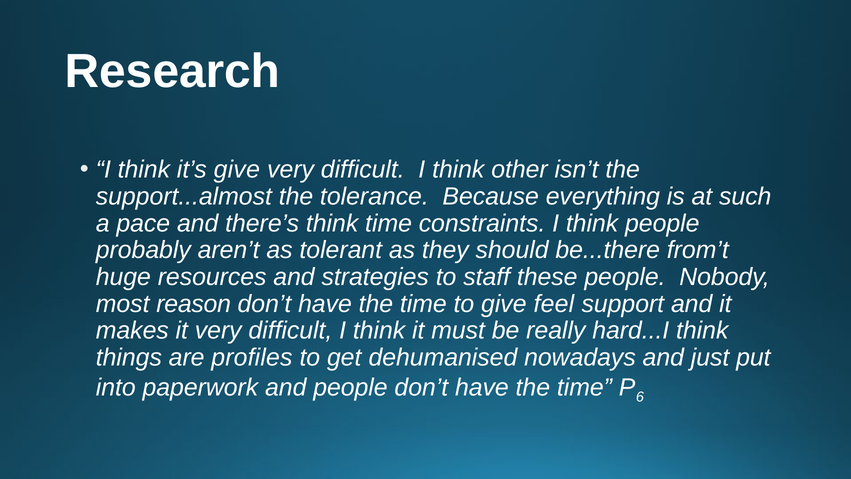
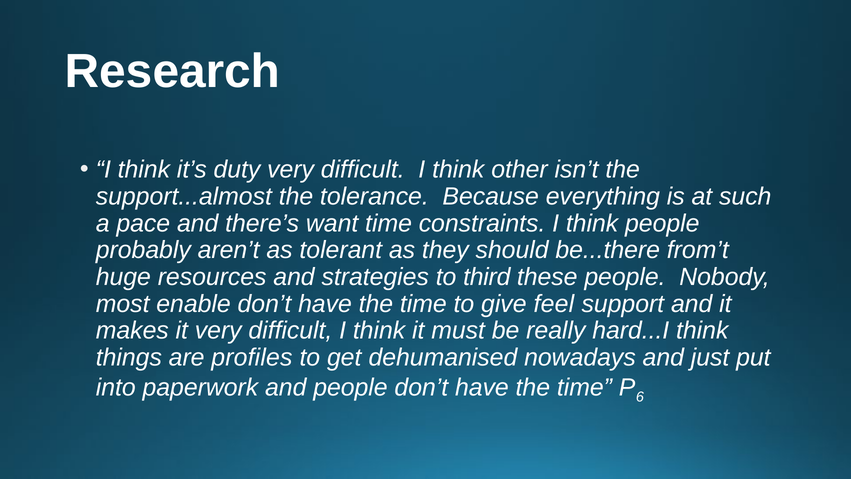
it’s give: give -> duty
there’s think: think -> want
staff: staff -> third
reason: reason -> enable
